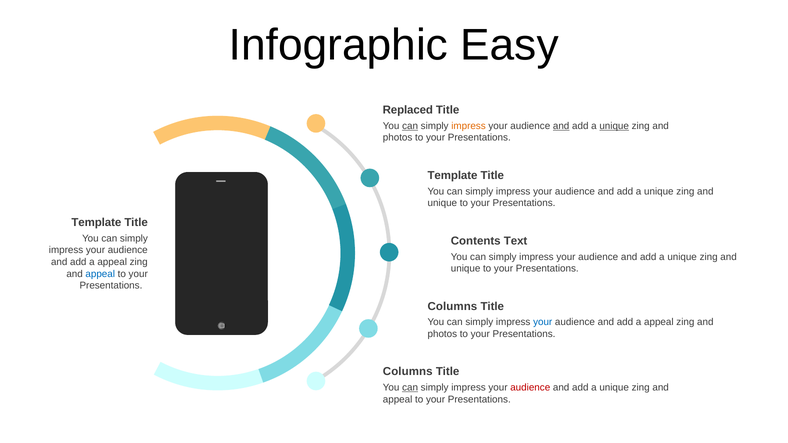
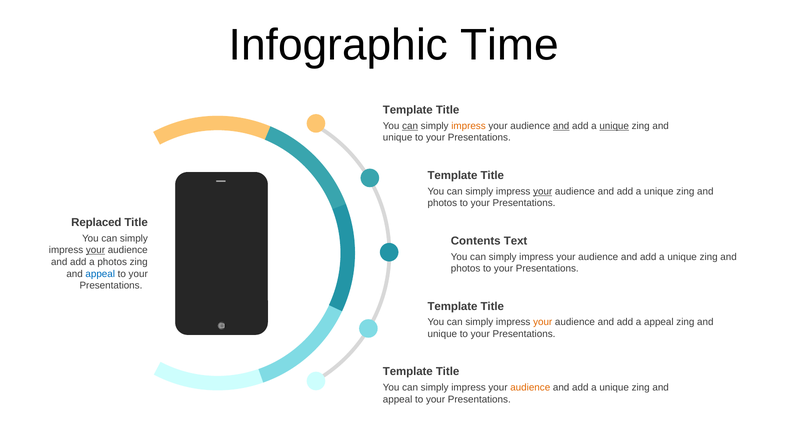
Easy: Easy -> Time
Replaced at (408, 110): Replaced -> Template
photos at (398, 138): photos -> unique
your at (543, 191) underline: none -> present
unique at (442, 203): unique -> photos
Template at (96, 222): Template -> Replaced
your at (95, 250) underline: none -> present
appeal at (112, 262): appeal -> photos
unique at (466, 269): unique -> photos
Columns at (452, 306): Columns -> Template
your at (543, 322) colour: blue -> orange
photos at (442, 334): photos -> unique
Columns at (408, 372): Columns -> Template
can at (410, 388) underline: present -> none
audience at (530, 388) colour: red -> orange
